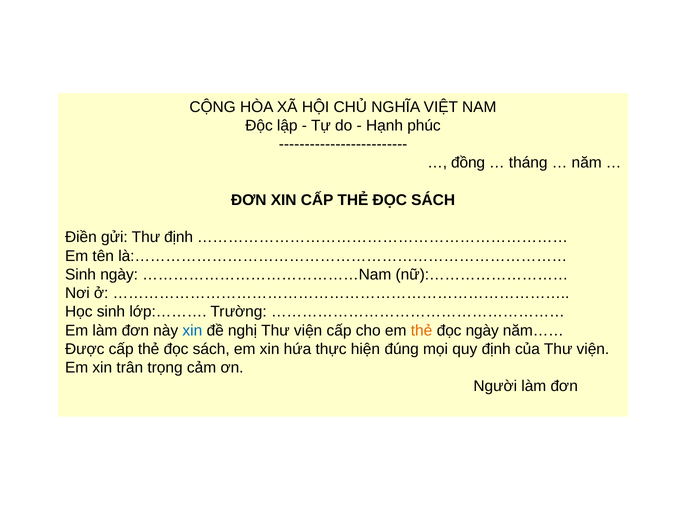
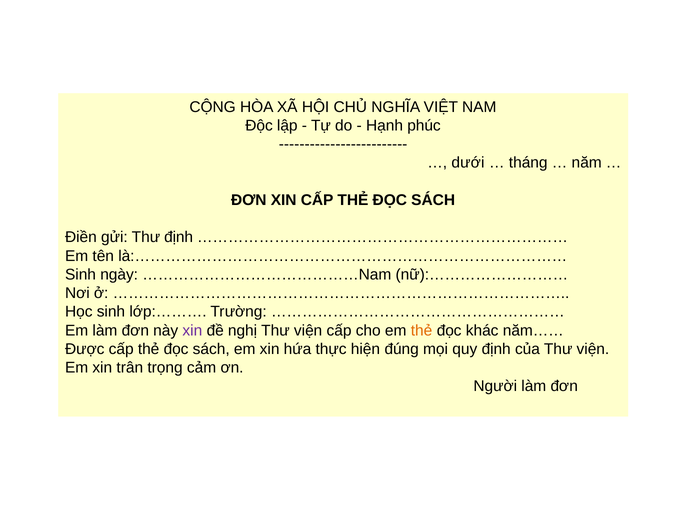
đồng: đồng -> dưới
xin at (192, 330) colour: blue -> purple
đọc ngày: ngày -> khác
